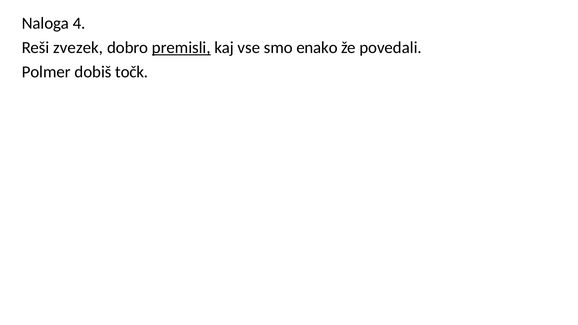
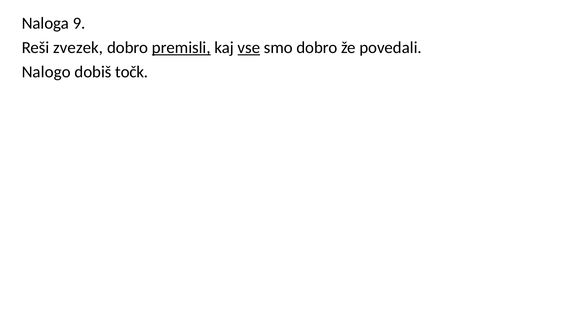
4: 4 -> 9
vse underline: none -> present
smo enako: enako -> dobro
Polmer: Polmer -> Nalogo
